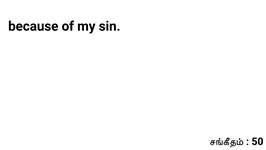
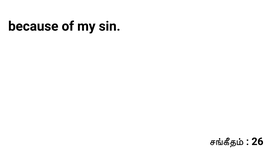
50: 50 -> 26
